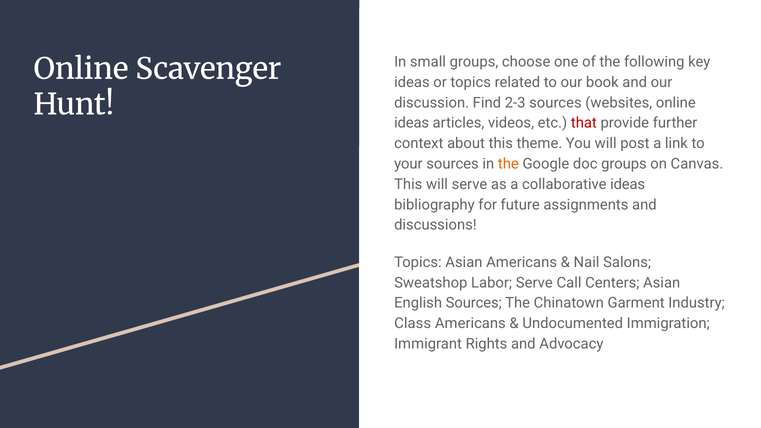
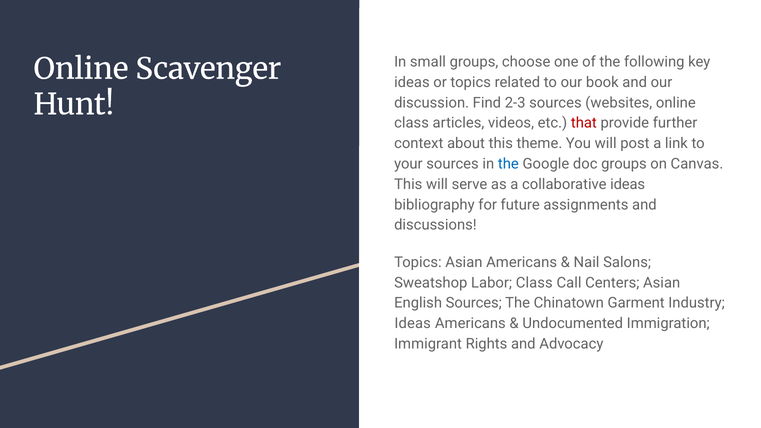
ideas at (412, 123): ideas -> class
the at (508, 164) colour: orange -> blue
Labor Serve: Serve -> Class
Class at (413, 324): Class -> Ideas
